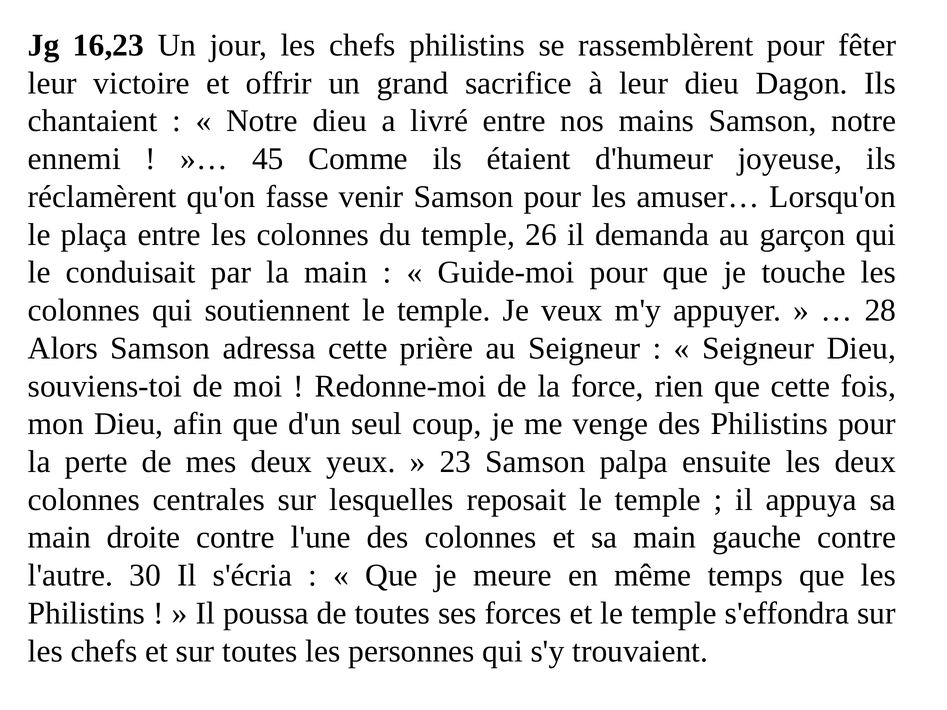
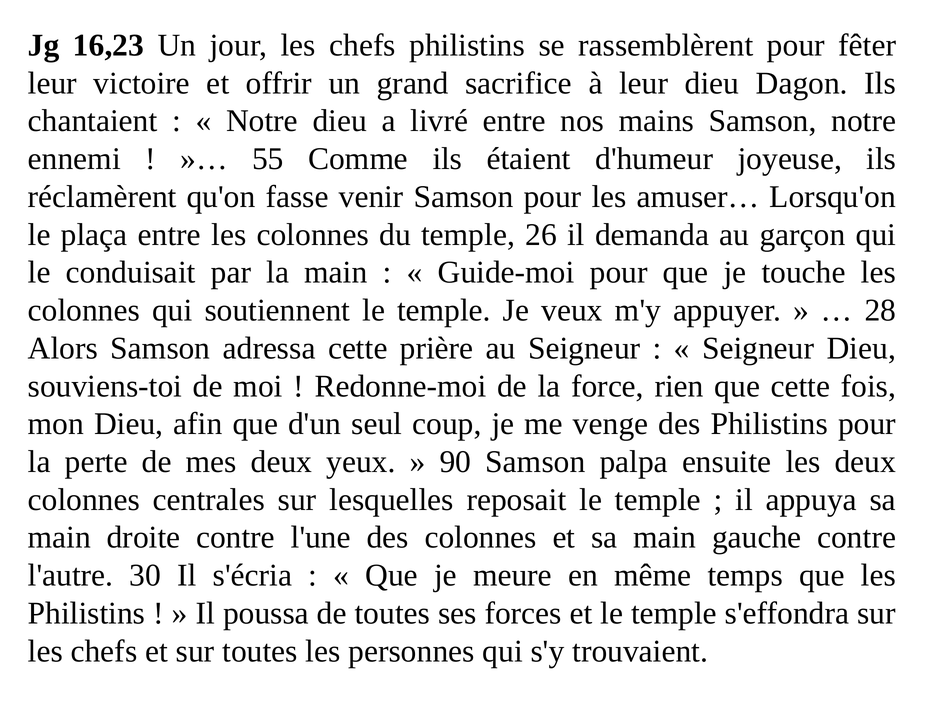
45: 45 -> 55
23: 23 -> 90
